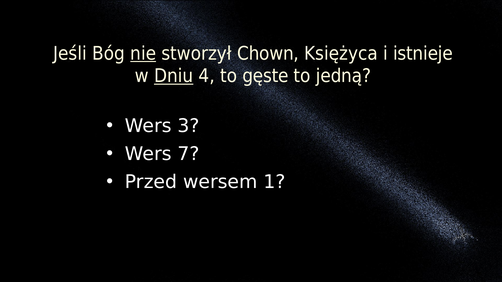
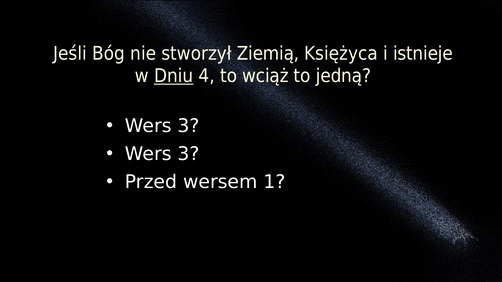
nie underline: present -> none
Chown: Chown -> Ziemią
gęste: gęste -> wciąż
7 at (188, 154): 7 -> 3
